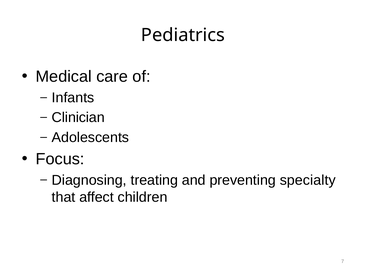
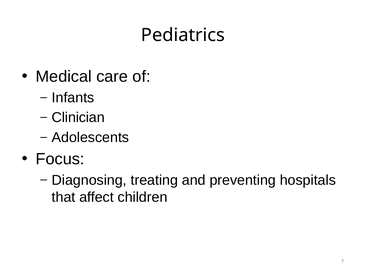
specialty: specialty -> hospitals
